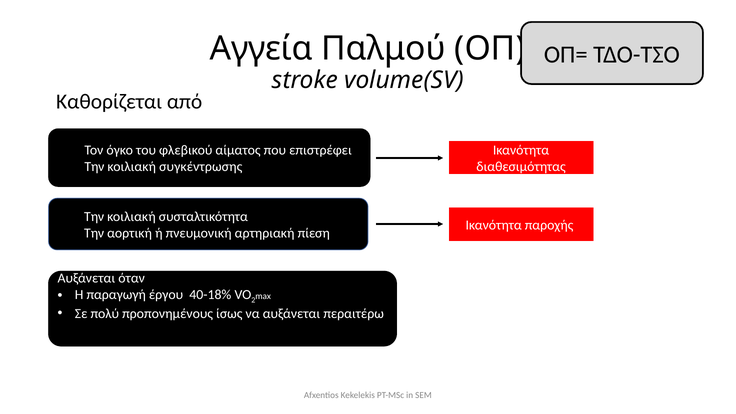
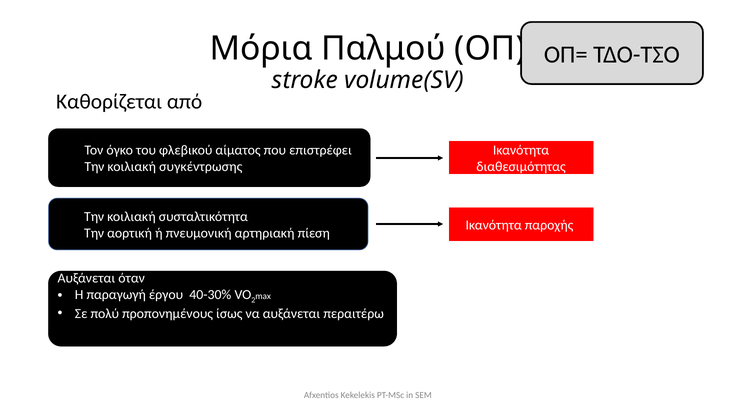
Αγγεία: Αγγεία -> Μόρια
40-18%: 40-18% -> 40-30%
